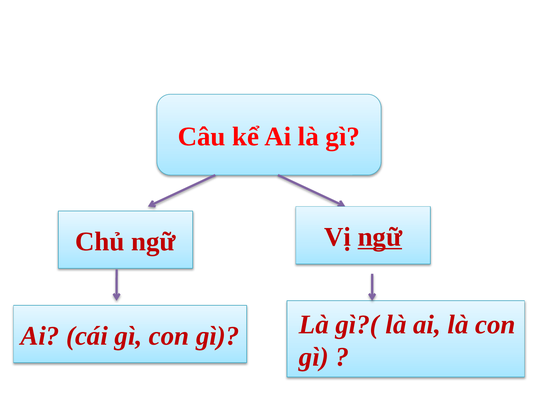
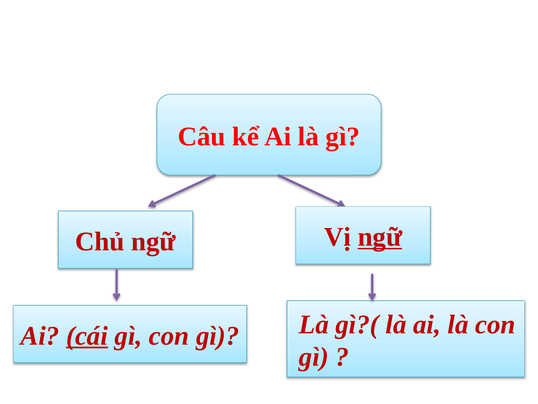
cái underline: none -> present
